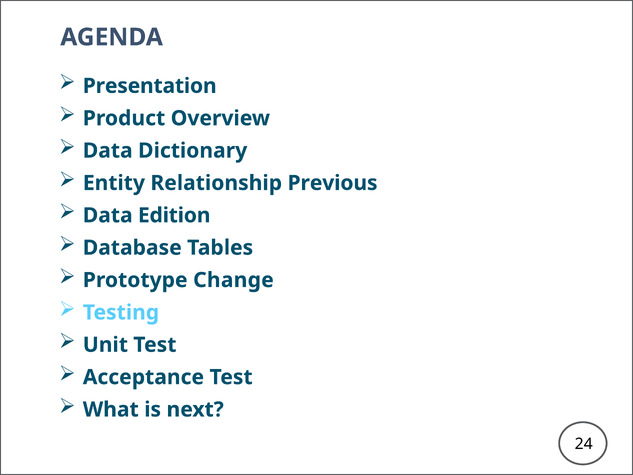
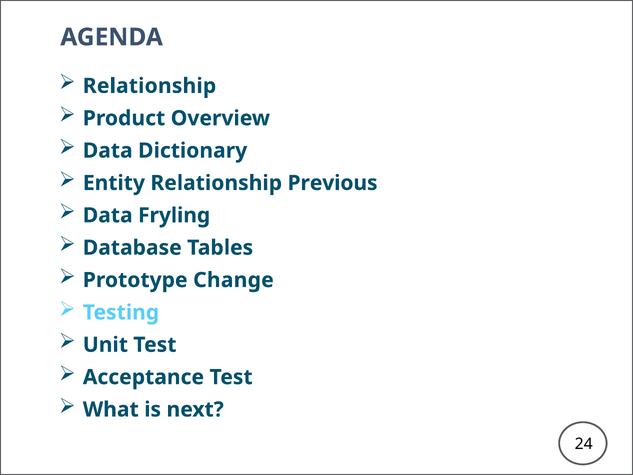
Presentation at (150, 86): Presentation -> Relationship
Edition: Edition -> Fryling
